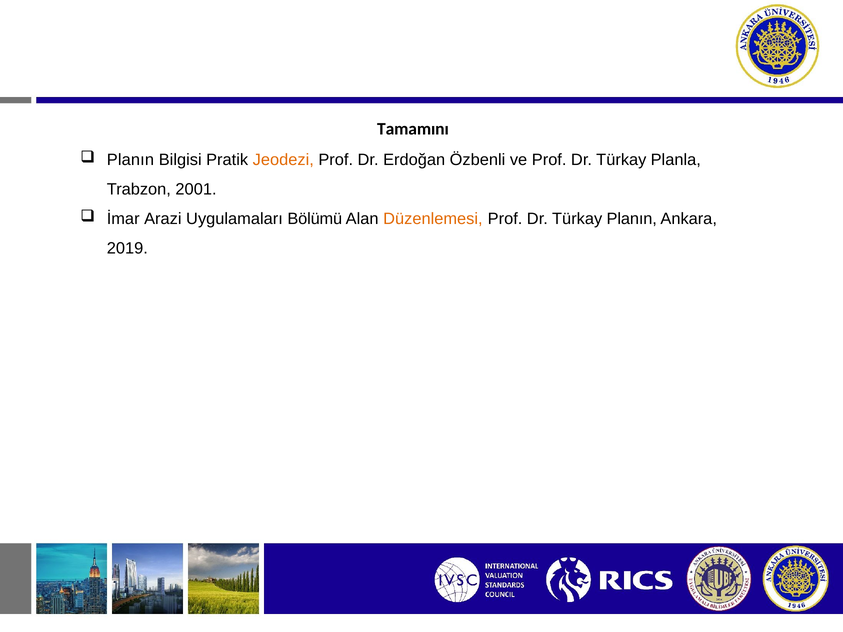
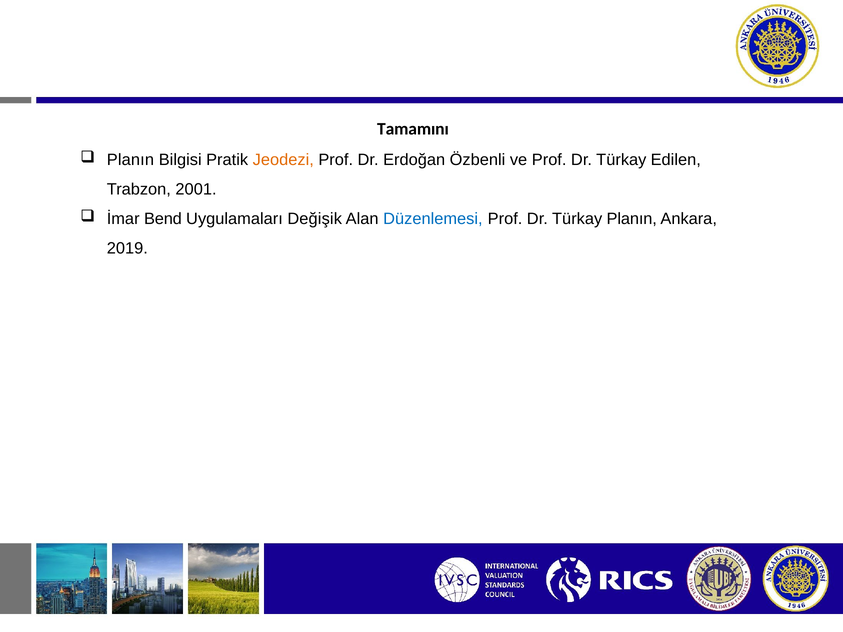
Planla: Planla -> Edilen
Arazi: Arazi -> Bend
Bölümü: Bölümü -> Değişik
Düzenlemesi colour: orange -> blue
